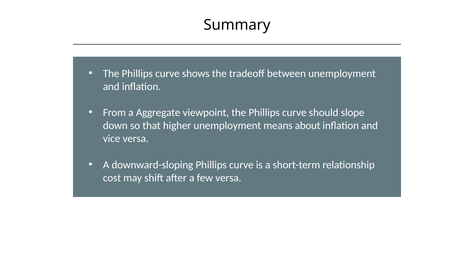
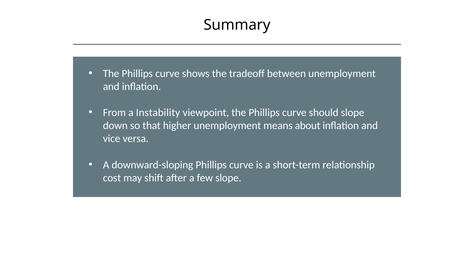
Aggregate: Aggregate -> Instability
few versa: versa -> slope
